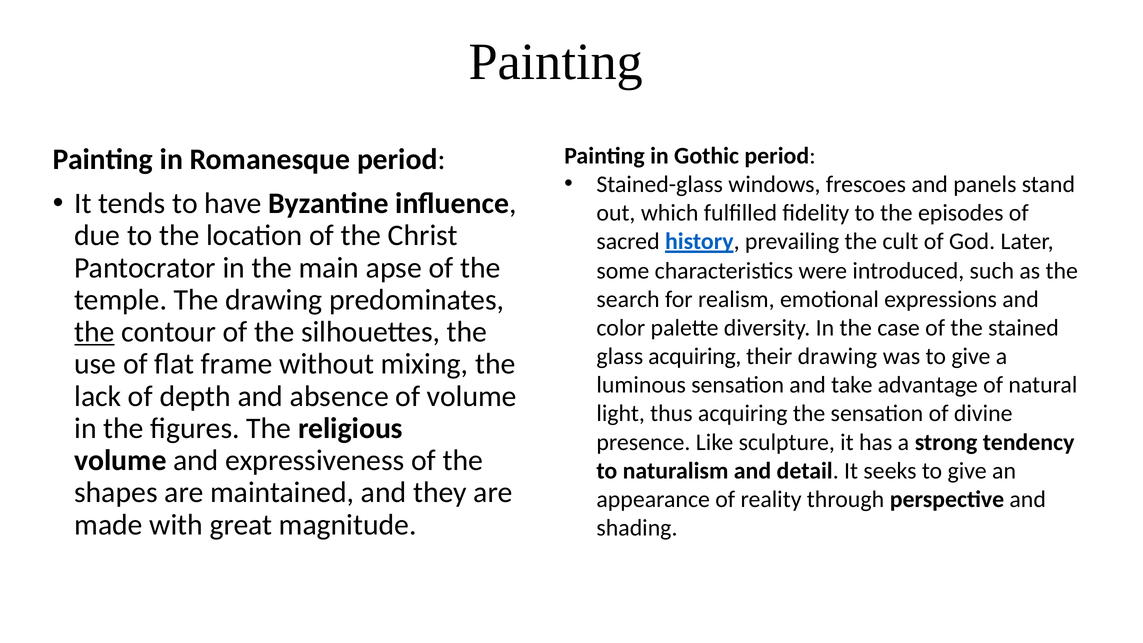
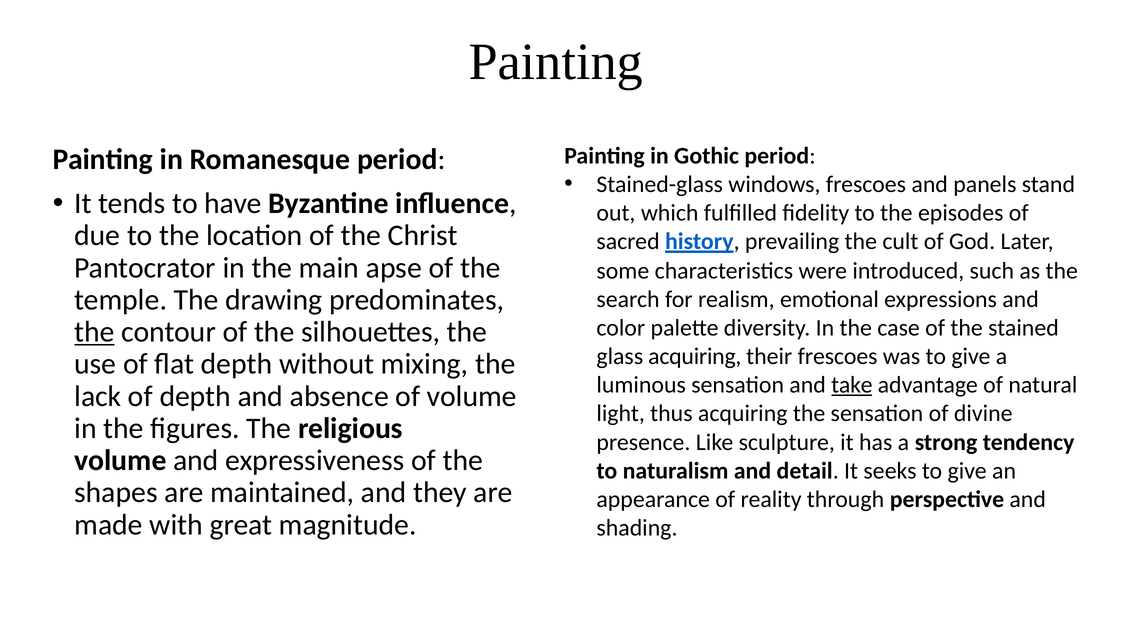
their drawing: drawing -> frescoes
flat frame: frame -> depth
take underline: none -> present
